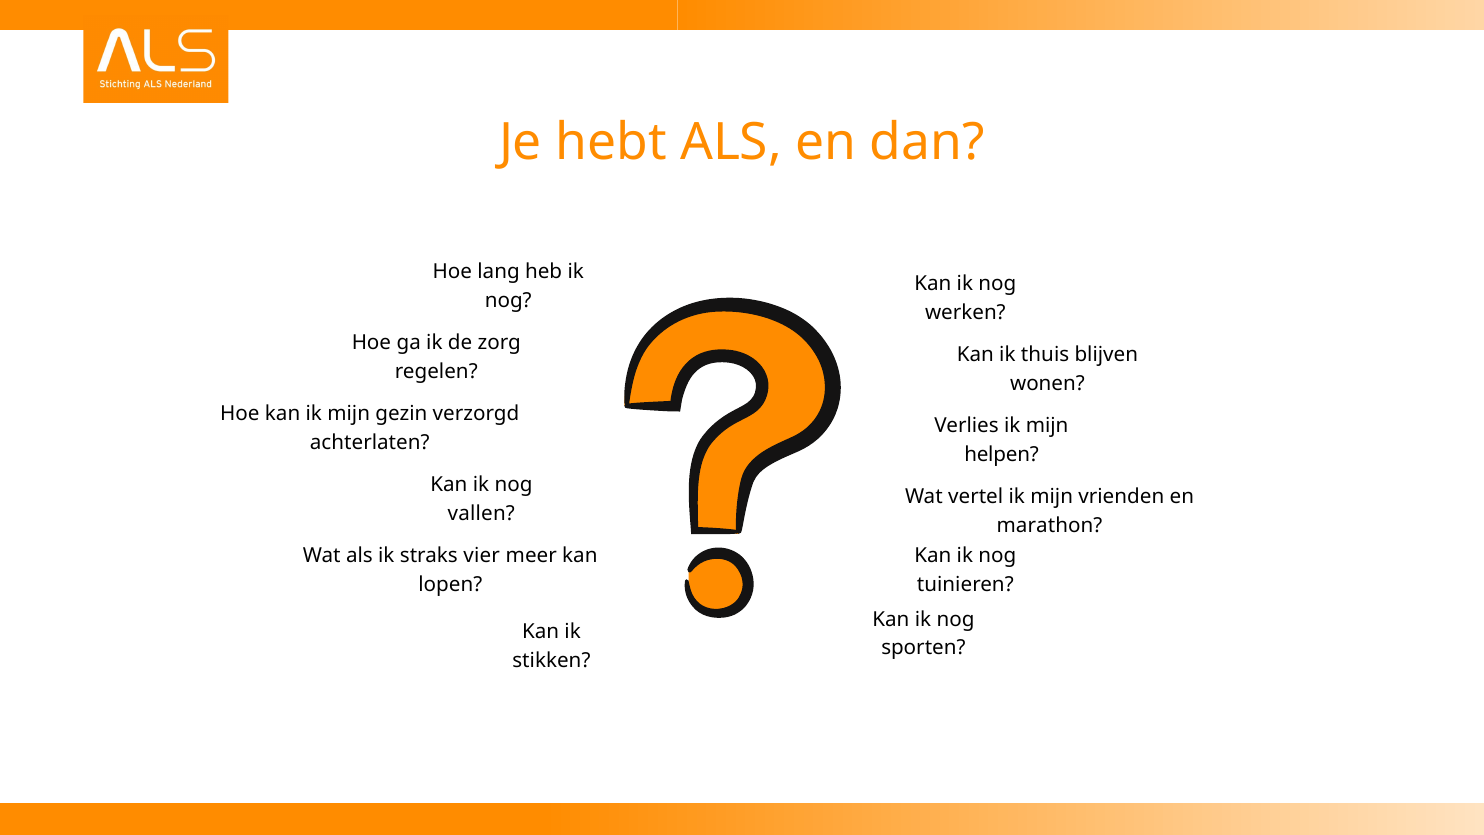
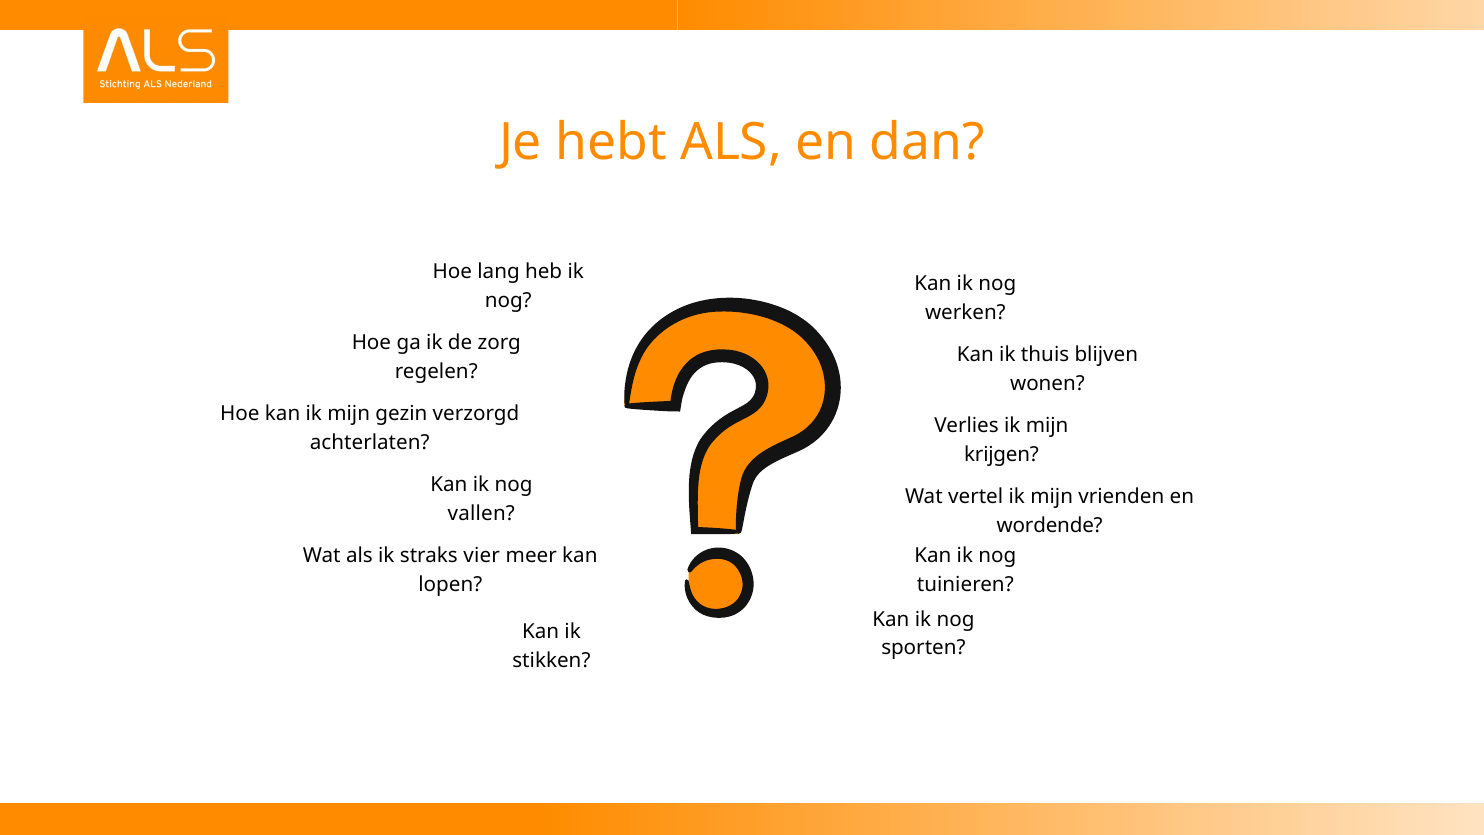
helpen: helpen -> krijgen
marathon: marathon -> wordende
